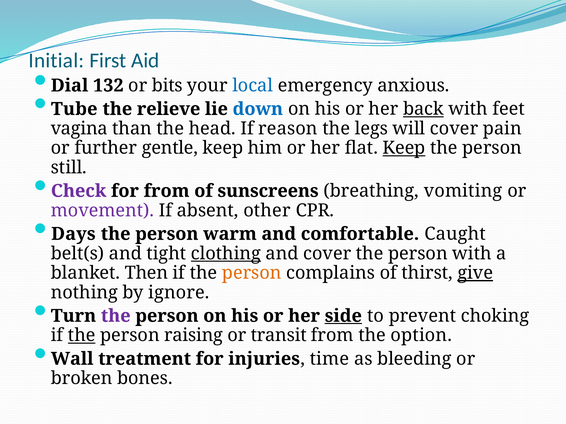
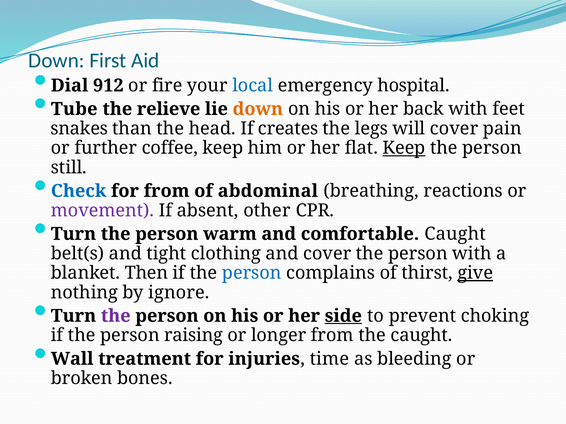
Initial at (56, 61): Initial -> Down
132: 132 -> 912
bits: bits -> fire
anxious: anxious -> hospital
down at (258, 109) colour: blue -> orange
back underline: present -> none
vagina: vagina -> snakes
reason: reason -> creates
gentle: gentle -> coffee
Check colour: purple -> blue
sunscreens: sunscreens -> abdominal
vomiting: vomiting -> reactions
Days at (73, 234): Days -> Turn
clothing underline: present -> none
person at (252, 273) colour: orange -> blue
the at (82, 336) underline: present -> none
transit: transit -> longer
the option: option -> caught
